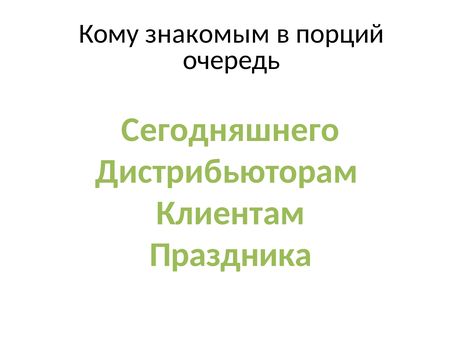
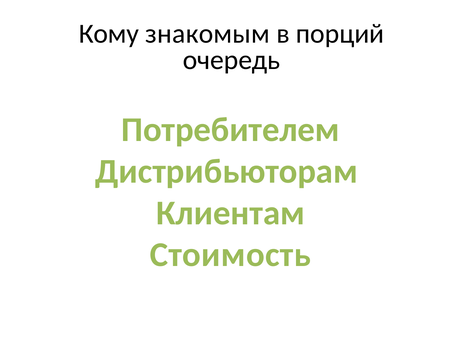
Сегодняшнего: Сегодняшнего -> Потребителем
Праздника: Праздника -> Стоимость
